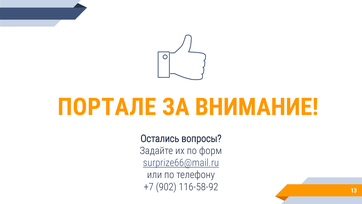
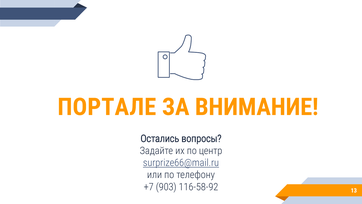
форм: форм -> центр
902: 902 -> 903
